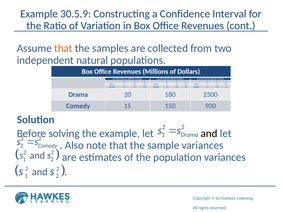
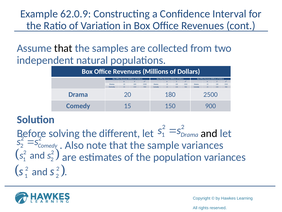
30.5.9: 30.5.9 -> 62.0.9
that at (63, 48) colour: orange -> black
the example: example -> different
